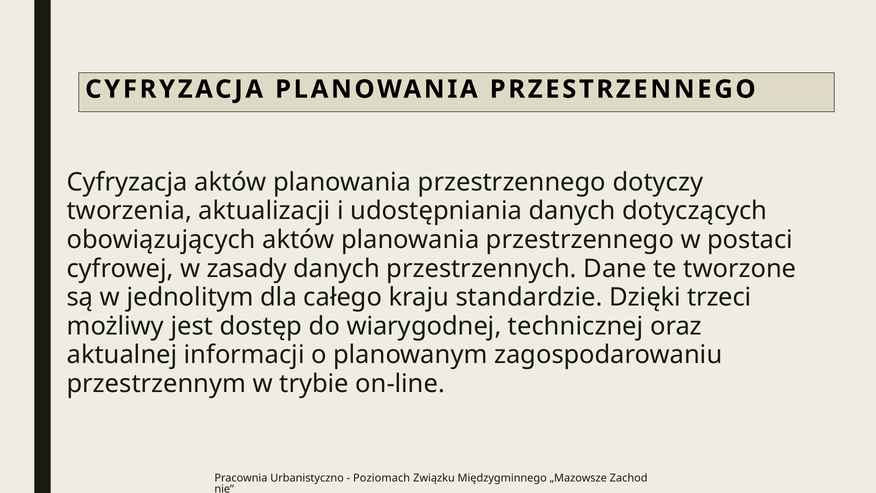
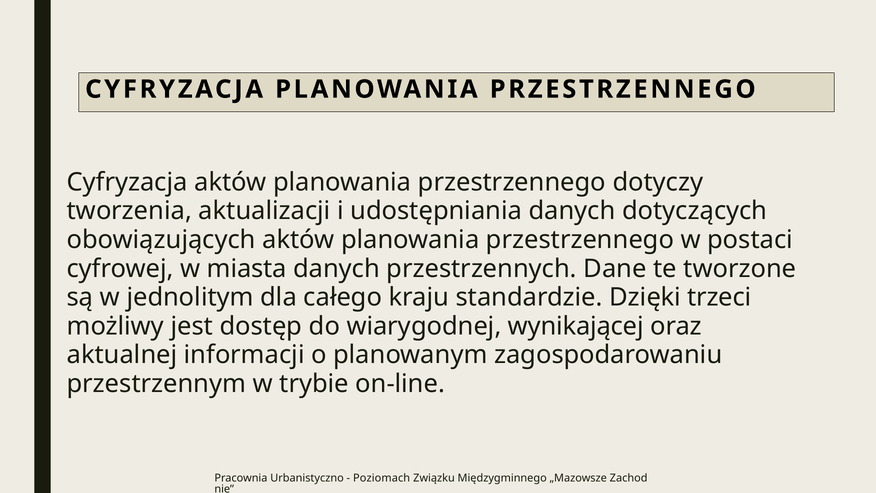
zasady: zasady -> miasta
technicznej: technicznej -> wynikającej
